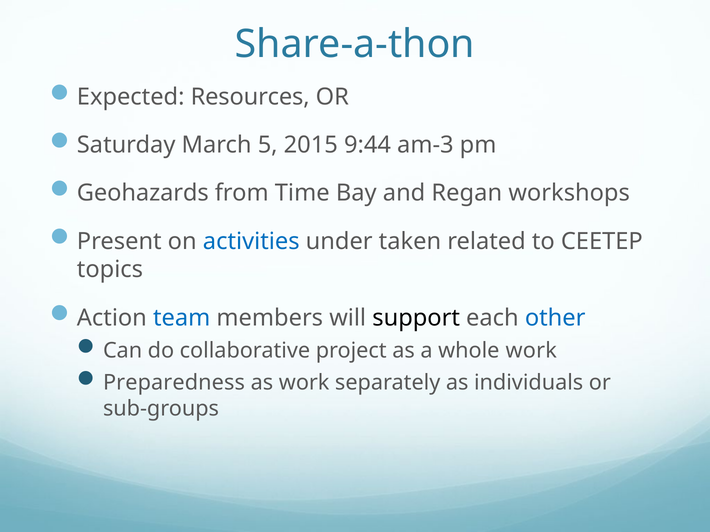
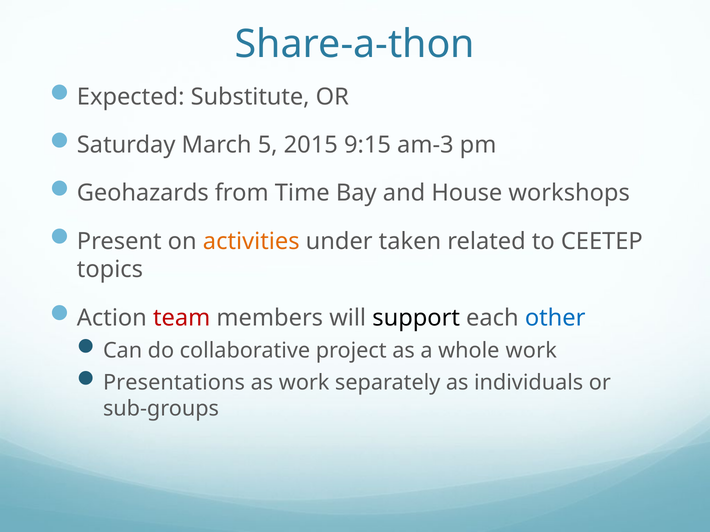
Resources: Resources -> Substitute
9:44: 9:44 -> 9:15
Regan: Regan -> House
activities colour: blue -> orange
team colour: blue -> red
Preparedness: Preparedness -> Presentations
